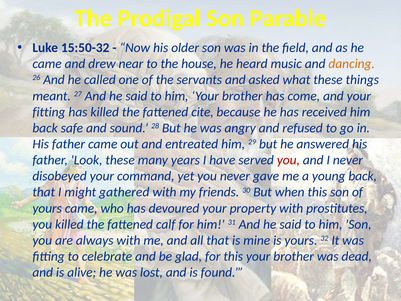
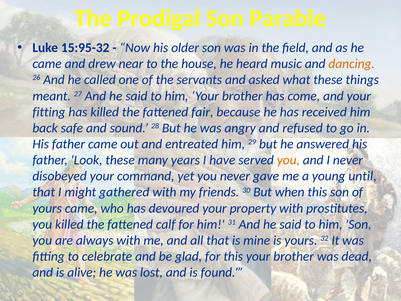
15:50-32: 15:50-32 -> 15:95-32
cite: cite -> fair
you at (288, 160) colour: red -> orange
young back: back -> until
